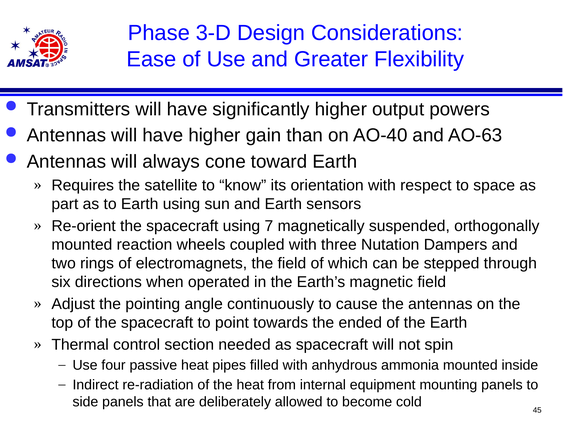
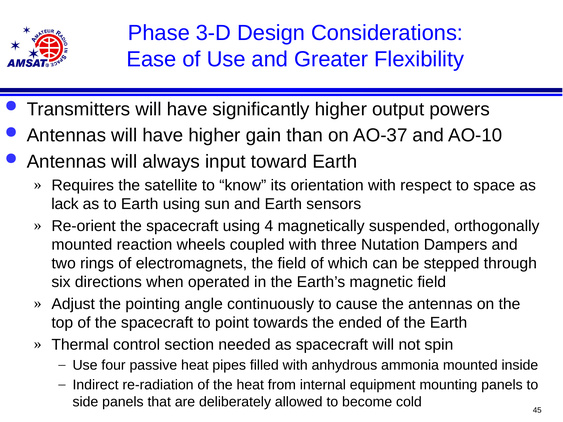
AO-40: AO-40 -> AO-37
AO-63: AO-63 -> AO-10
cone: cone -> input
part: part -> lack
7: 7 -> 4
